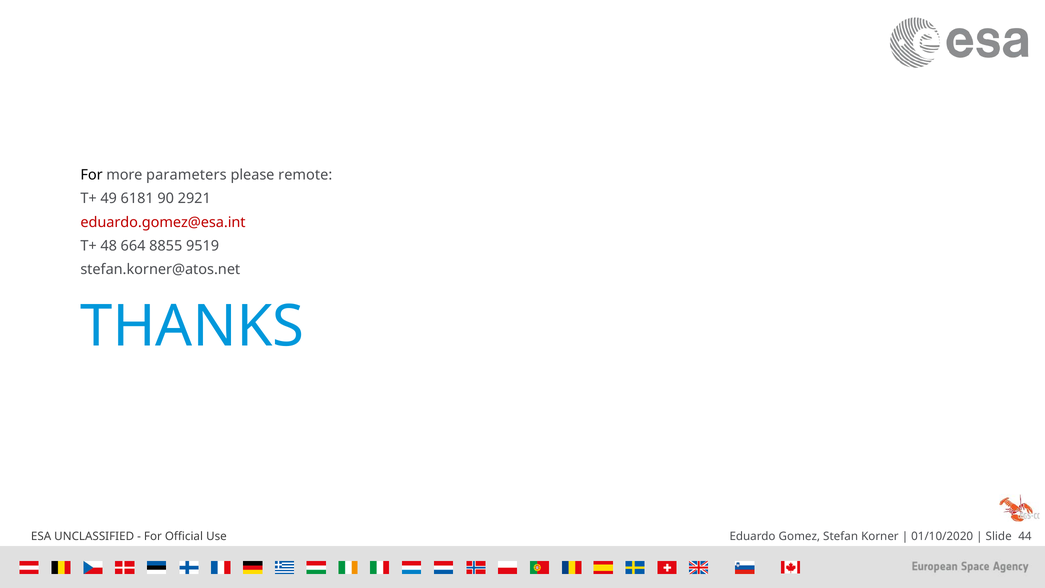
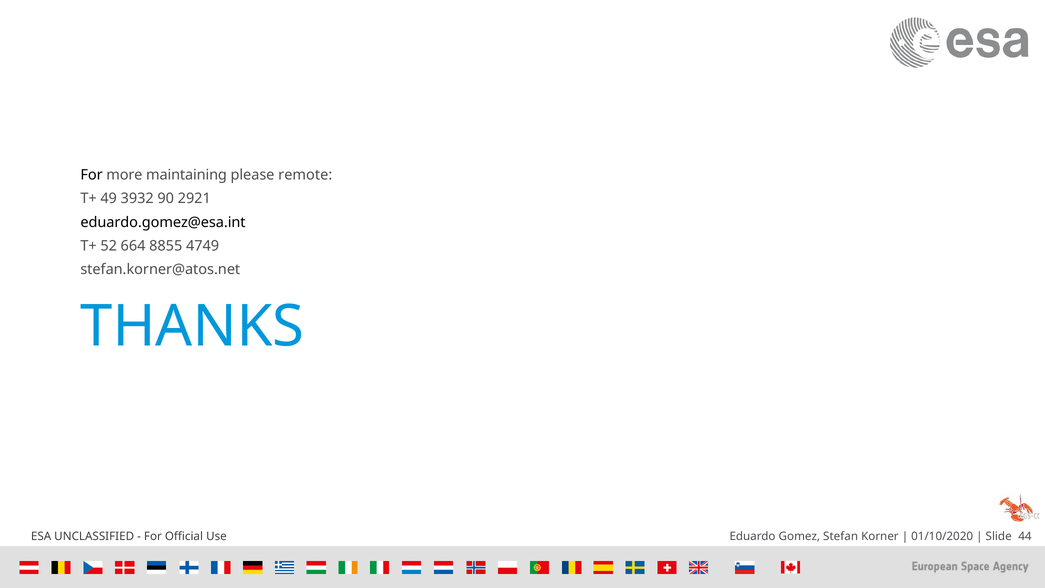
parameters: parameters -> maintaining
6181: 6181 -> 3932
eduardo.gomez@esa.int colour: red -> black
48: 48 -> 52
9519: 9519 -> 4749
